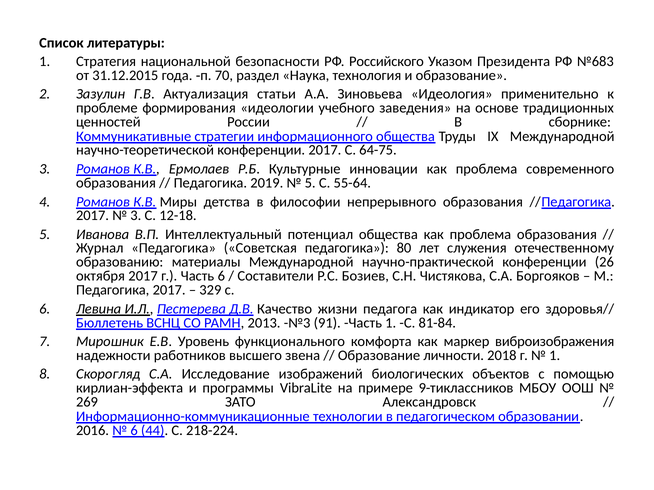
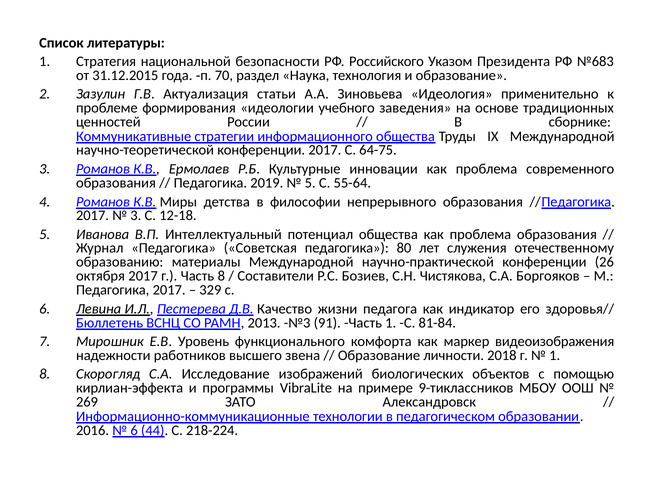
Часть 6: 6 -> 8
виброизображения: виброизображения -> видеоизображения
